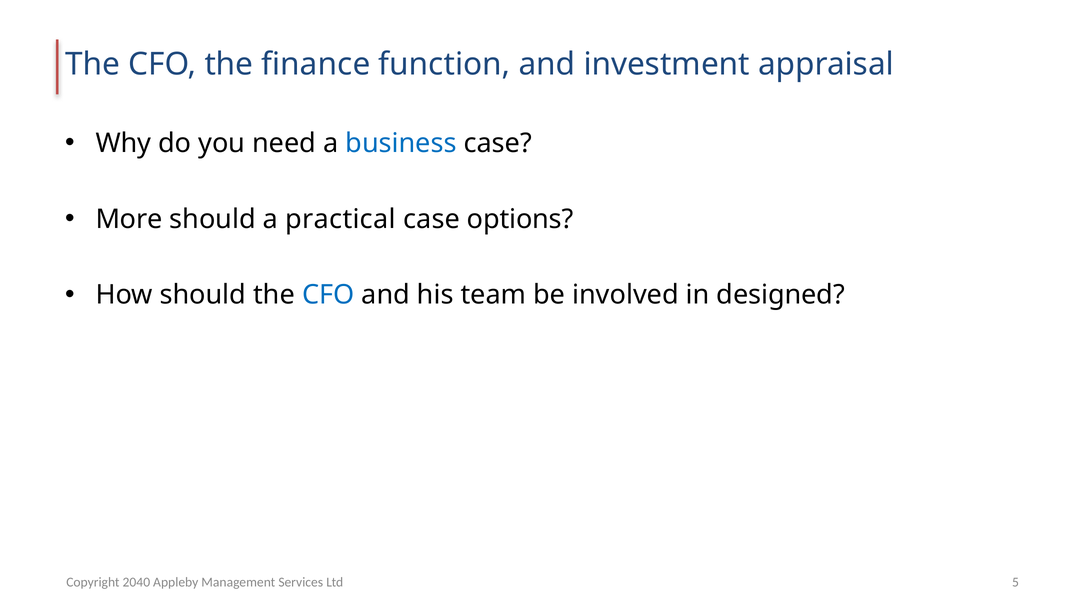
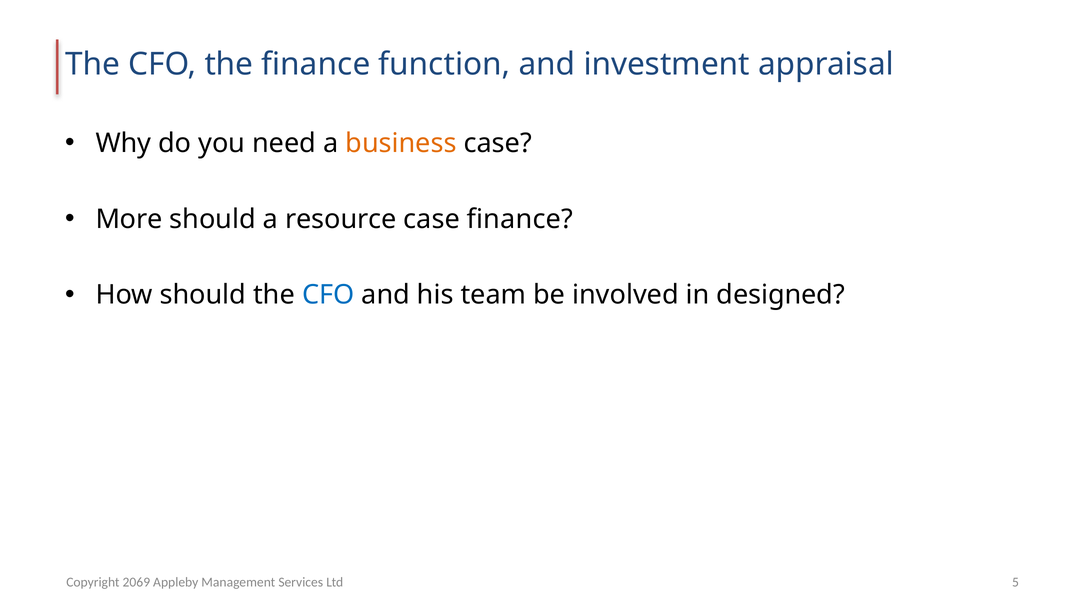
business colour: blue -> orange
practical: practical -> resource
case options: options -> finance
2040: 2040 -> 2069
